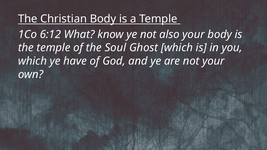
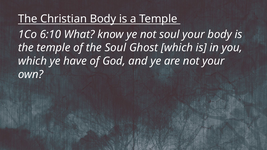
6:12: 6:12 -> 6:10
not also: also -> soul
